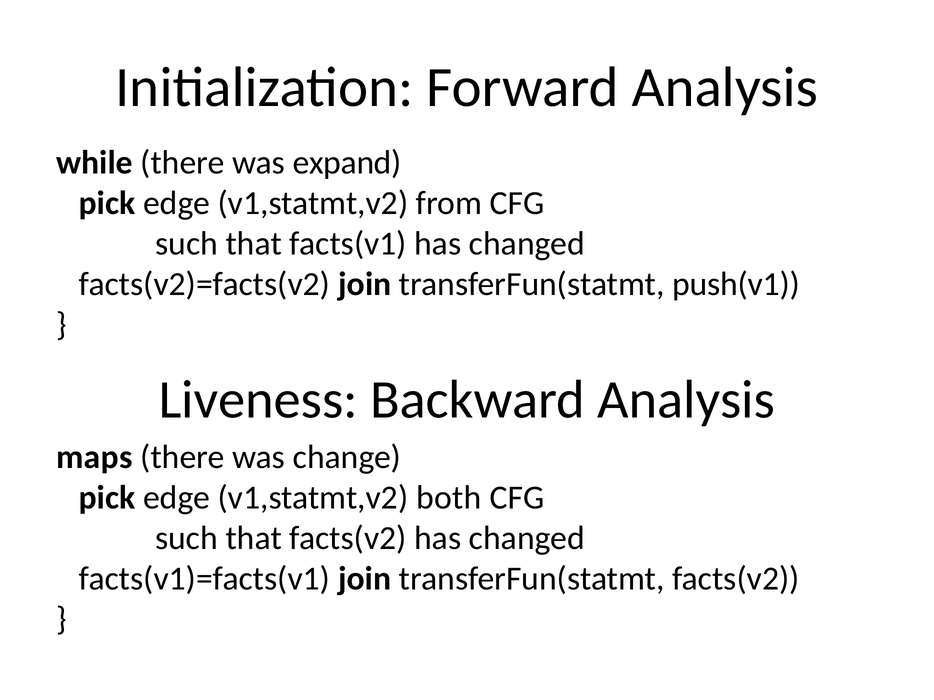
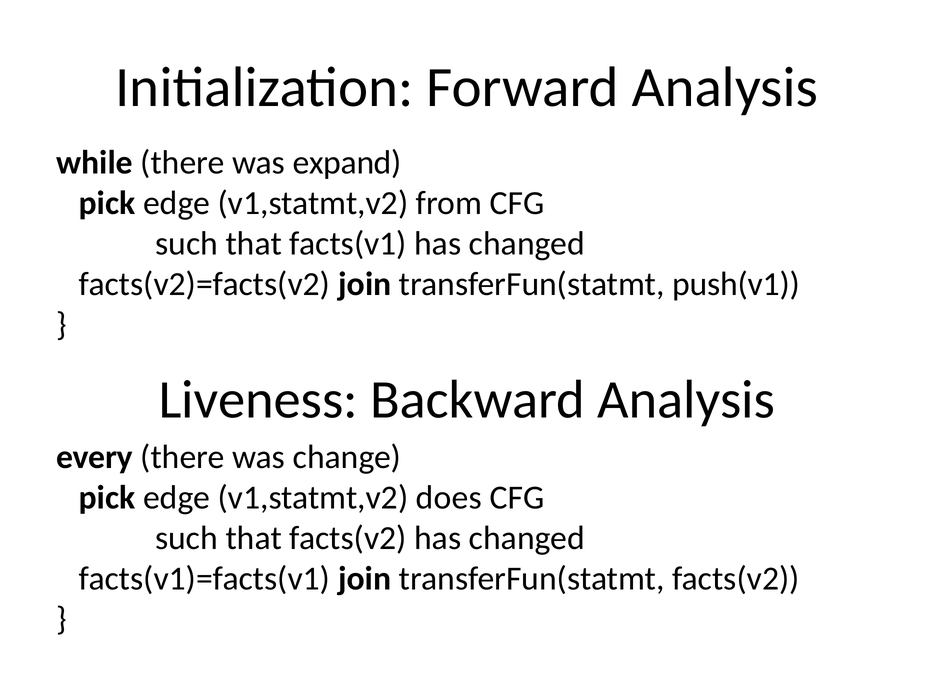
maps: maps -> every
both: both -> does
